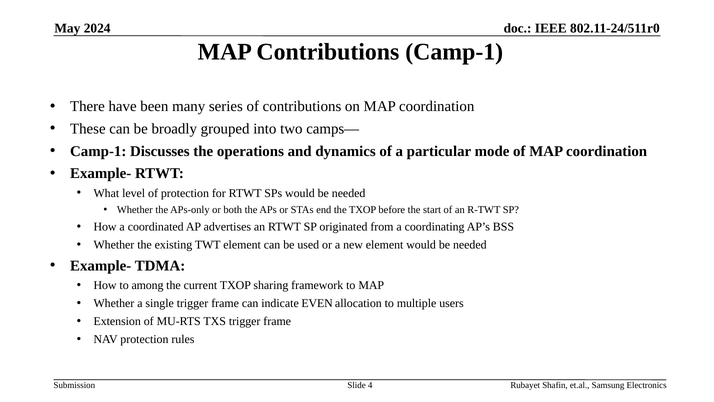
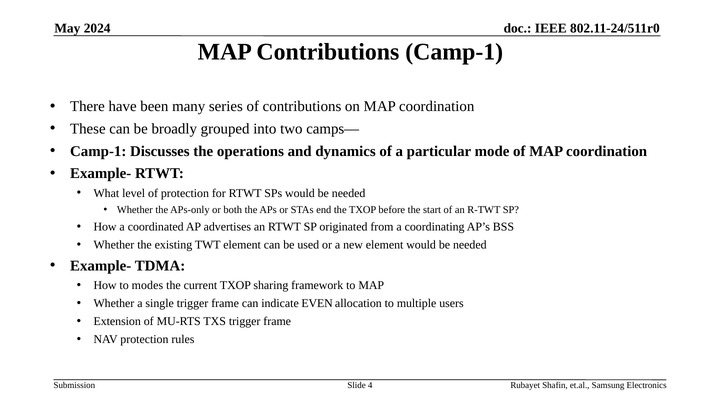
among: among -> modes
